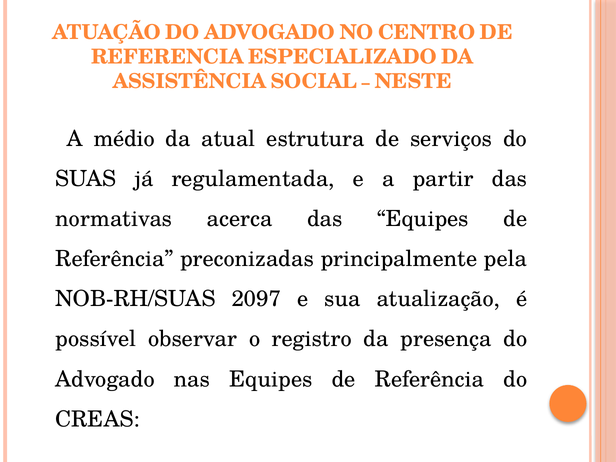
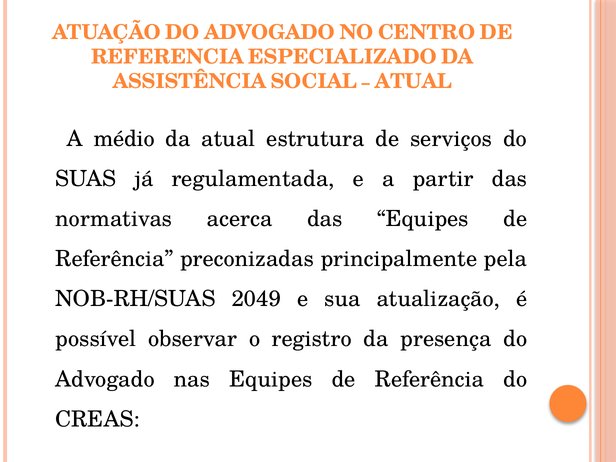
NESTE at (413, 82): NESTE -> ATUAL
2097: 2097 -> 2049
